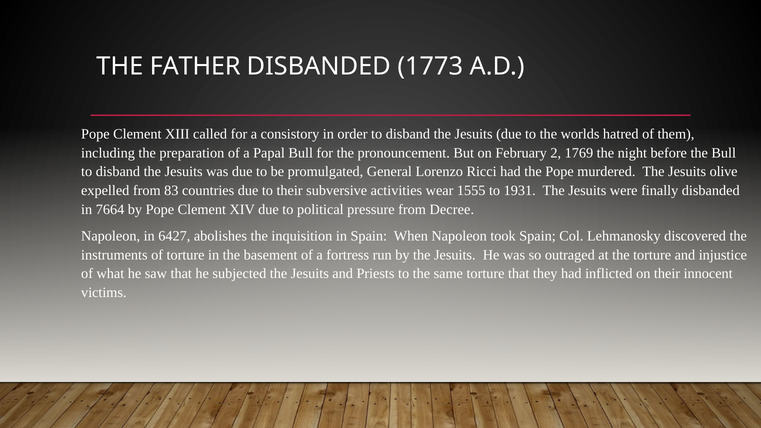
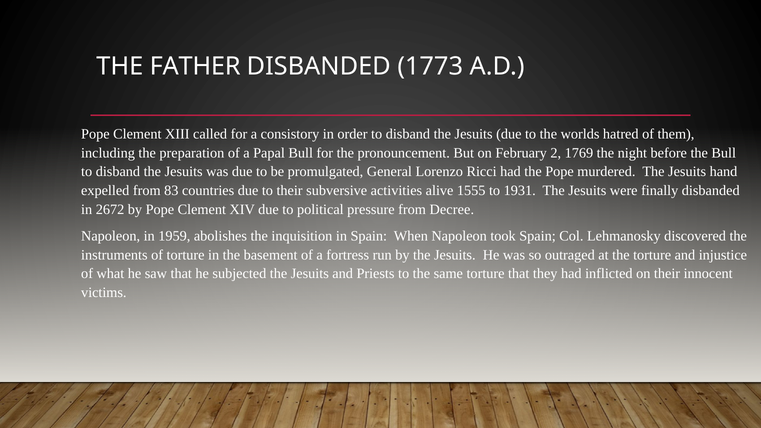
olive: olive -> hand
wear: wear -> alive
7664: 7664 -> 2672
6427: 6427 -> 1959
